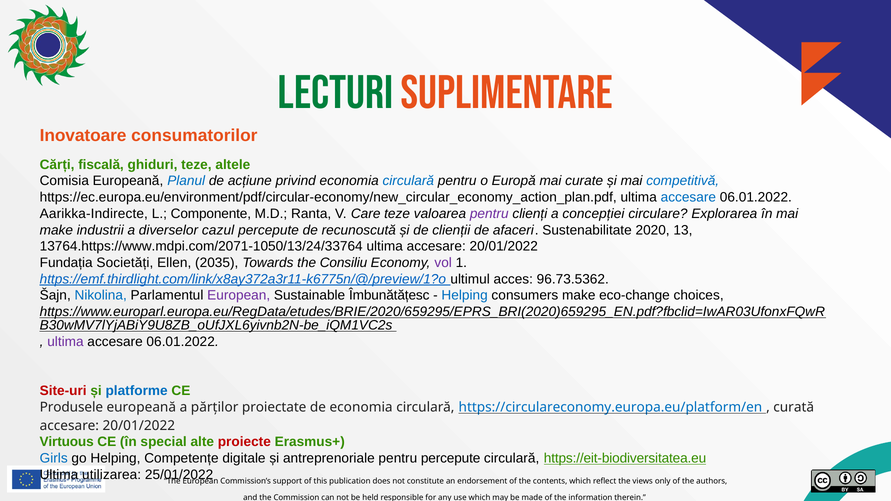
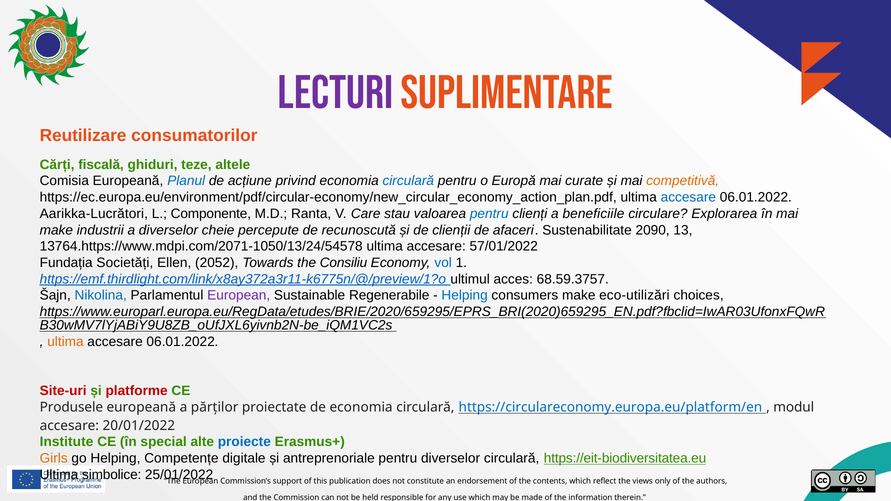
Lecturi colour: green -> purple
Inovatoare: Inovatoare -> Reutilizare
competitivă colour: blue -> orange
Aarikka-Indirecte: Aarikka-Indirecte -> Aarikka-Lucrători
Care teze: teze -> stau
pentru at (489, 214) colour: purple -> blue
concepției: concepției -> beneficiile
cazul: cazul -> cheie
2020: 2020 -> 2090
13764.https://www.mdpi.com/2071-1050/13/24/33764: 13764.https://www.mdpi.com/2071-1050/13/24/33764 -> 13764.https://www.mdpi.com/2071-1050/13/24/54578
ultima accesare 20/01/2022: 20/01/2022 -> 57/01/2022
2035: 2035 -> 2052
vol colour: purple -> blue
96.73.5362: 96.73.5362 -> 68.59.3757
Îmbunătățesc: Îmbunătățesc -> Regenerabile
eco-change: eco-change -> eco-utilizări
ultima at (65, 342) colour: purple -> orange
platforme colour: blue -> red
curată: curată -> modul
Virtuous: Virtuous -> Institute
proiecte colour: red -> blue
Girls colour: blue -> orange
pentru percepute: percepute -> diverselor
utilizarea: utilizarea -> simbolice
